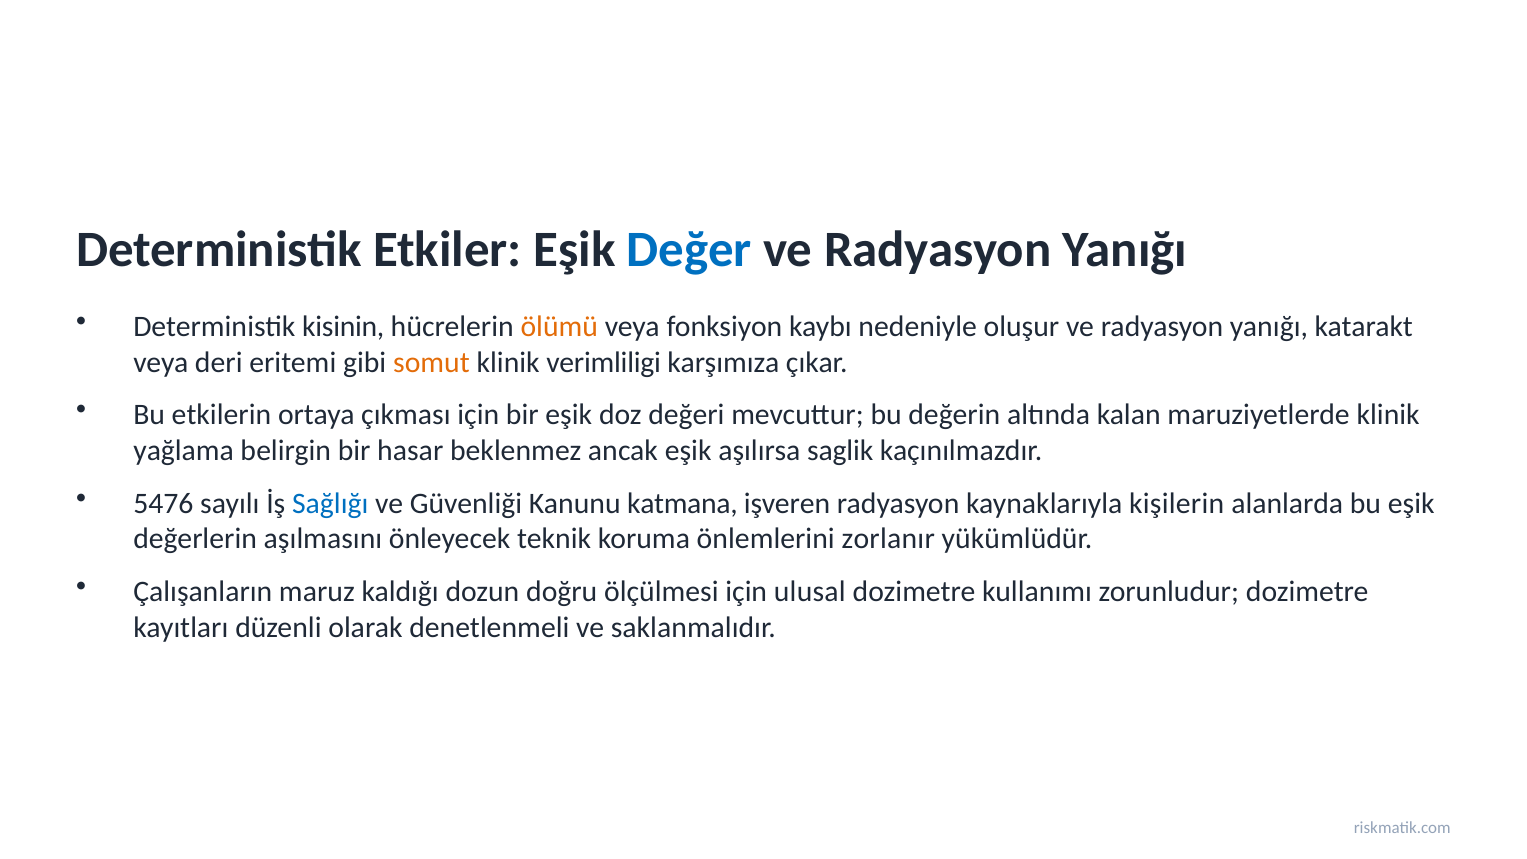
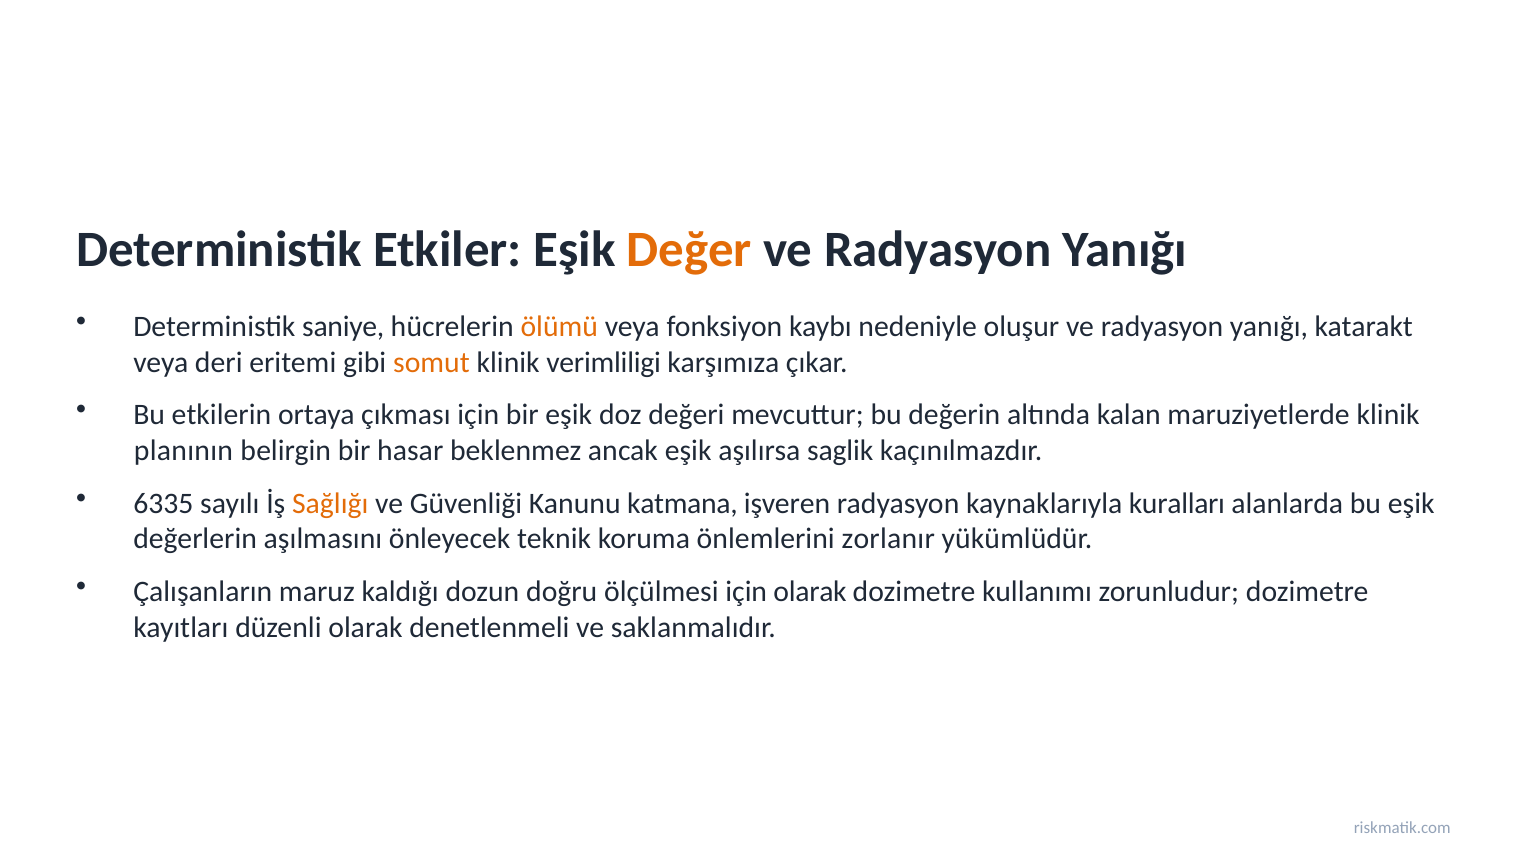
Değer colour: blue -> orange
kisinin: kisinin -> saniye
yağlama: yağlama -> planının
5476: 5476 -> 6335
Sağlığı colour: blue -> orange
kişilerin: kişilerin -> kuralları
için ulusal: ulusal -> olarak
